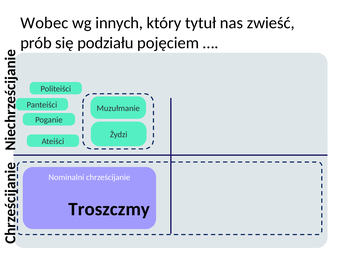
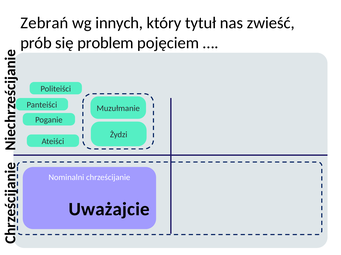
Wobec: Wobec -> Zebrań
podziału: podziału -> problem
Troszczmy: Troszczmy -> Uważajcie
